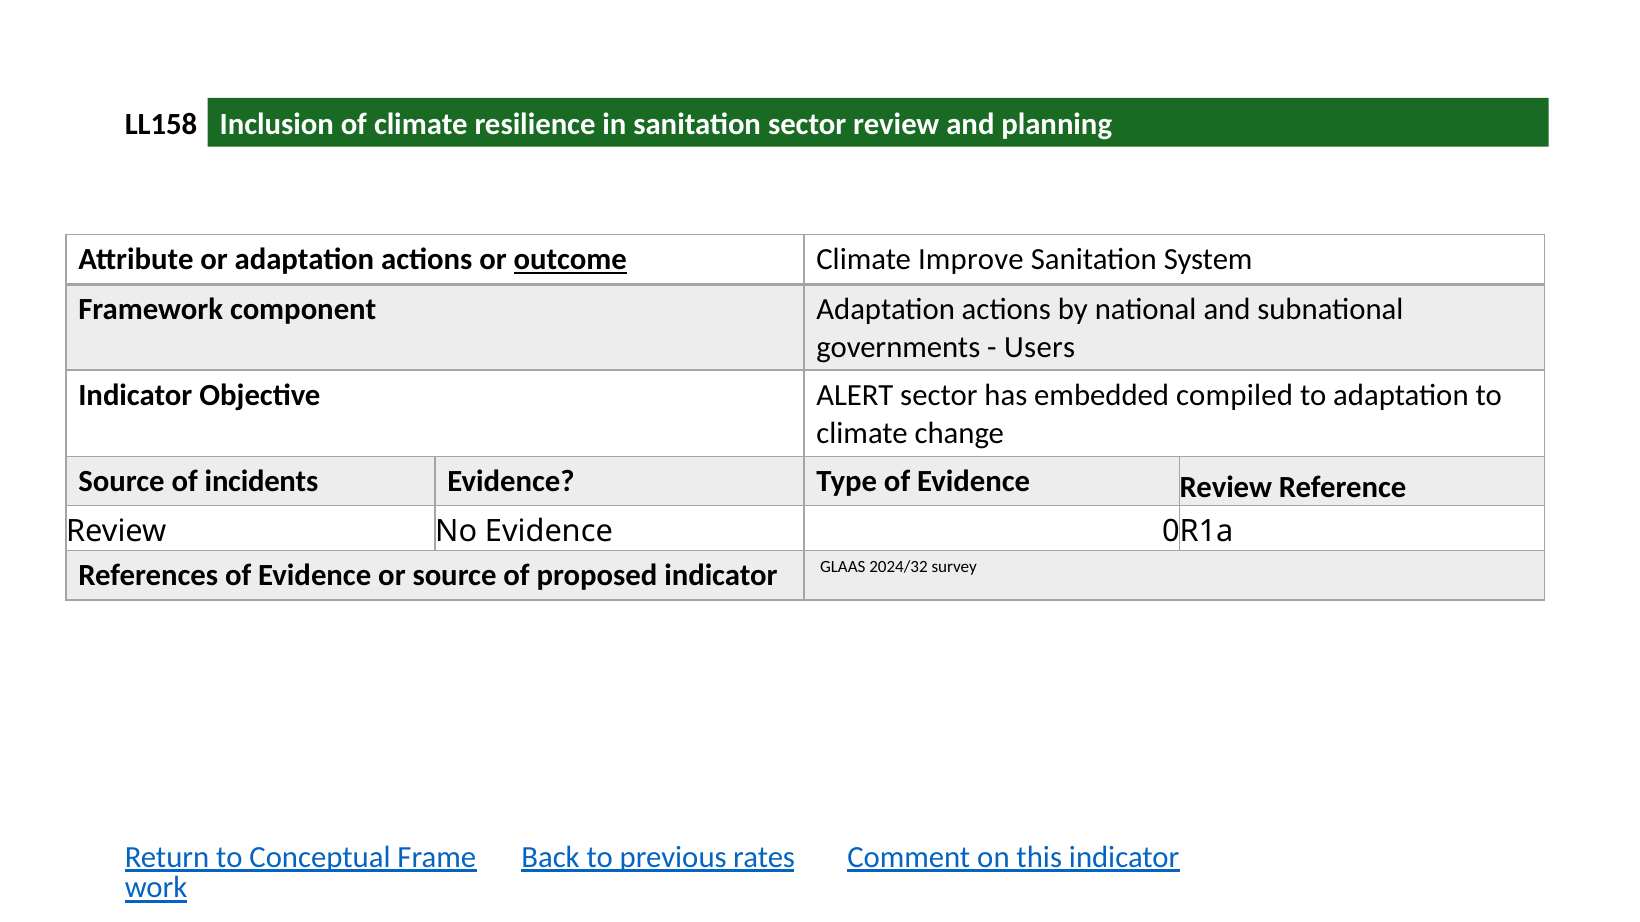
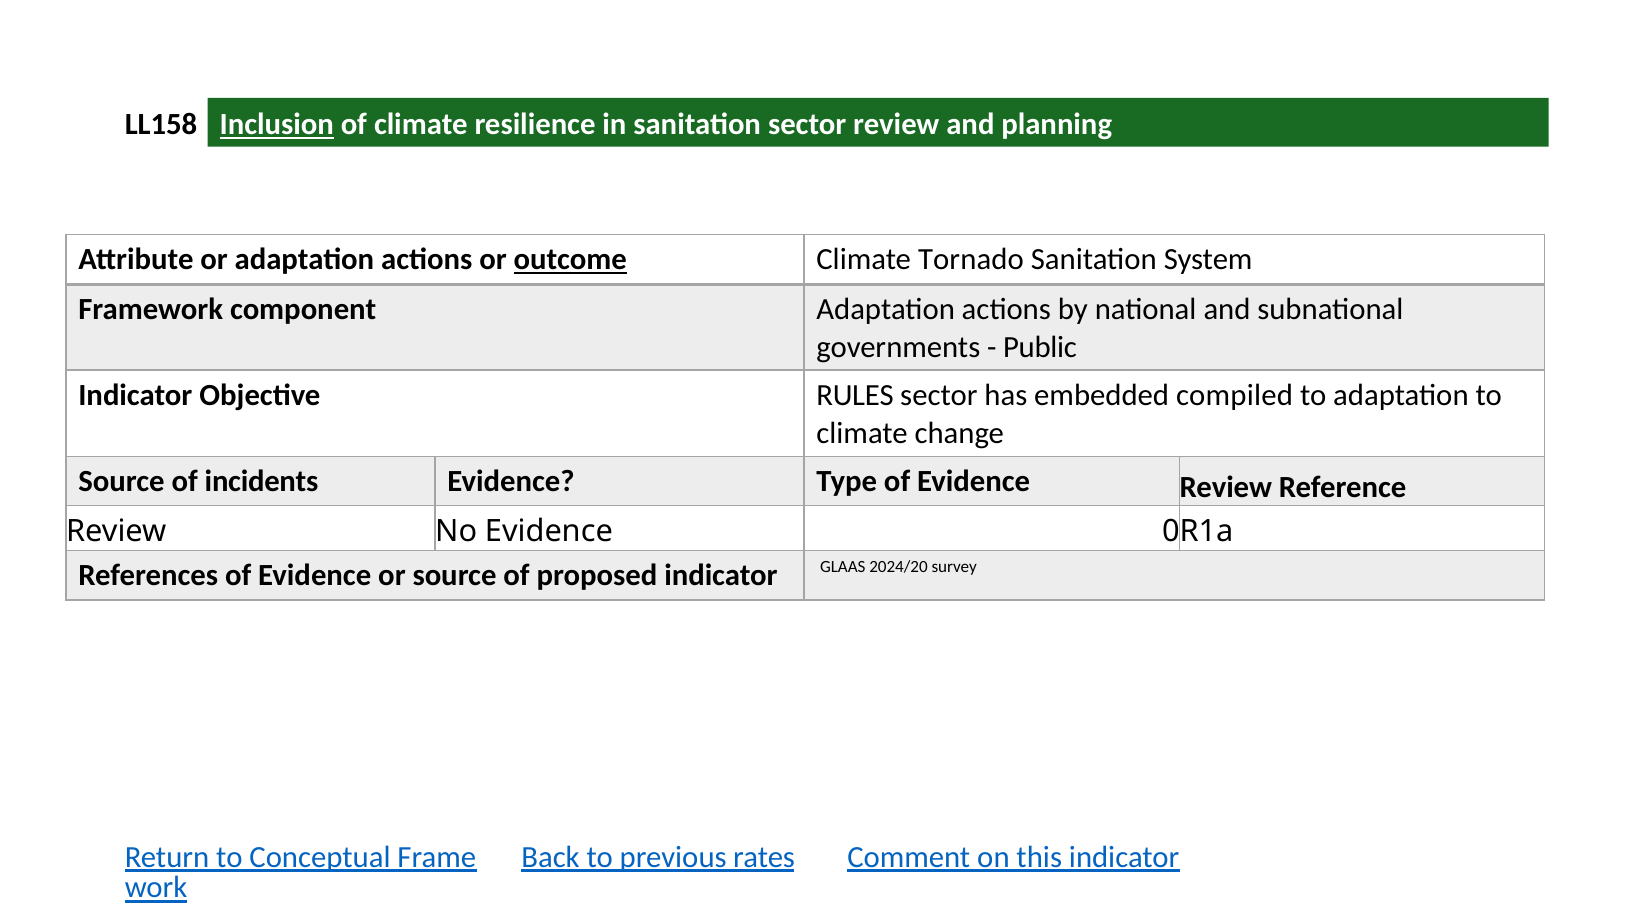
Inclusion underline: none -> present
Improve: Improve -> Tornado
Users: Users -> Public
ALERT: ALERT -> RULES
2024/32: 2024/32 -> 2024/20
